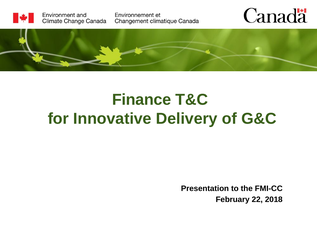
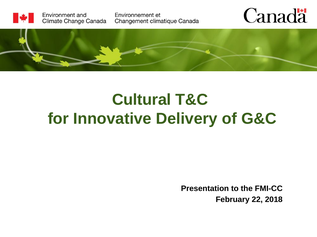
Finance: Finance -> Cultural
